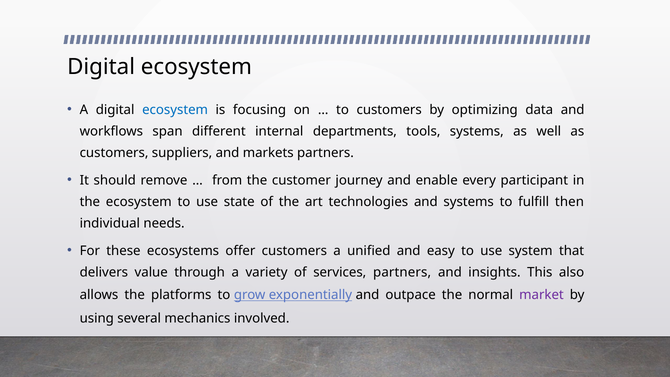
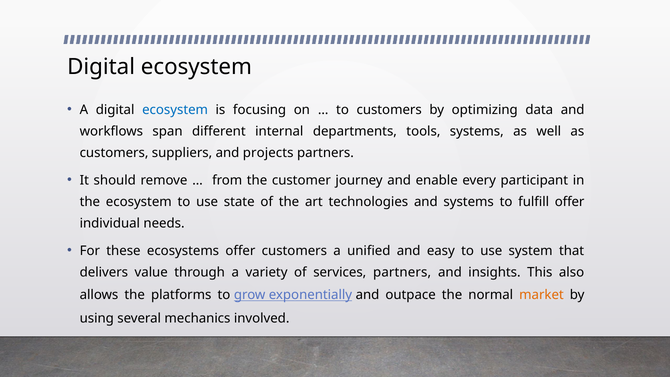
markets: markets -> projects
fulfill then: then -> offer
market colour: purple -> orange
